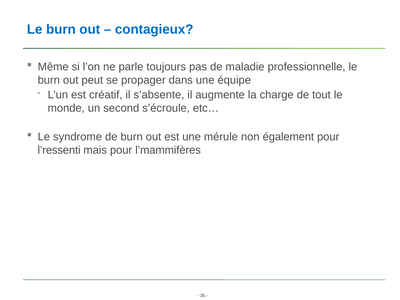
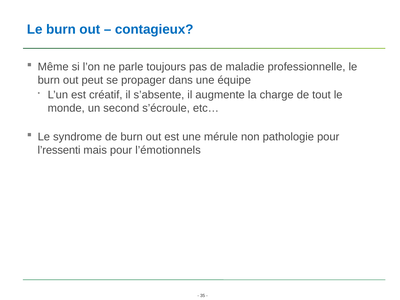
également: également -> pathologie
l’mammifères: l’mammifères -> l’émotionnels
